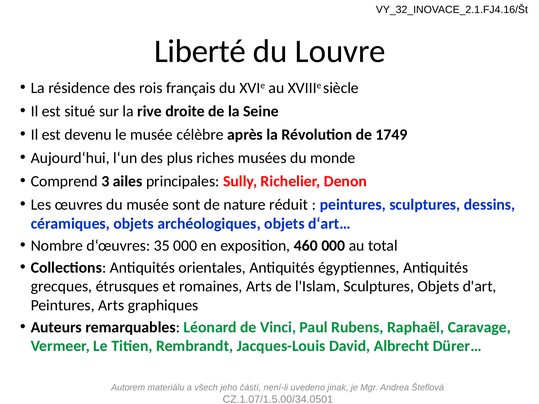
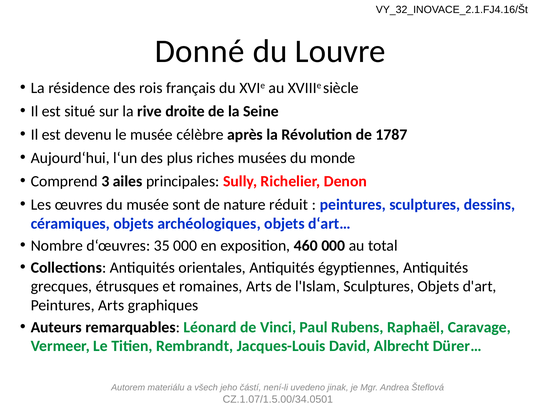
Liberté: Liberté -> Donné
1749: 1749 -> 1787
